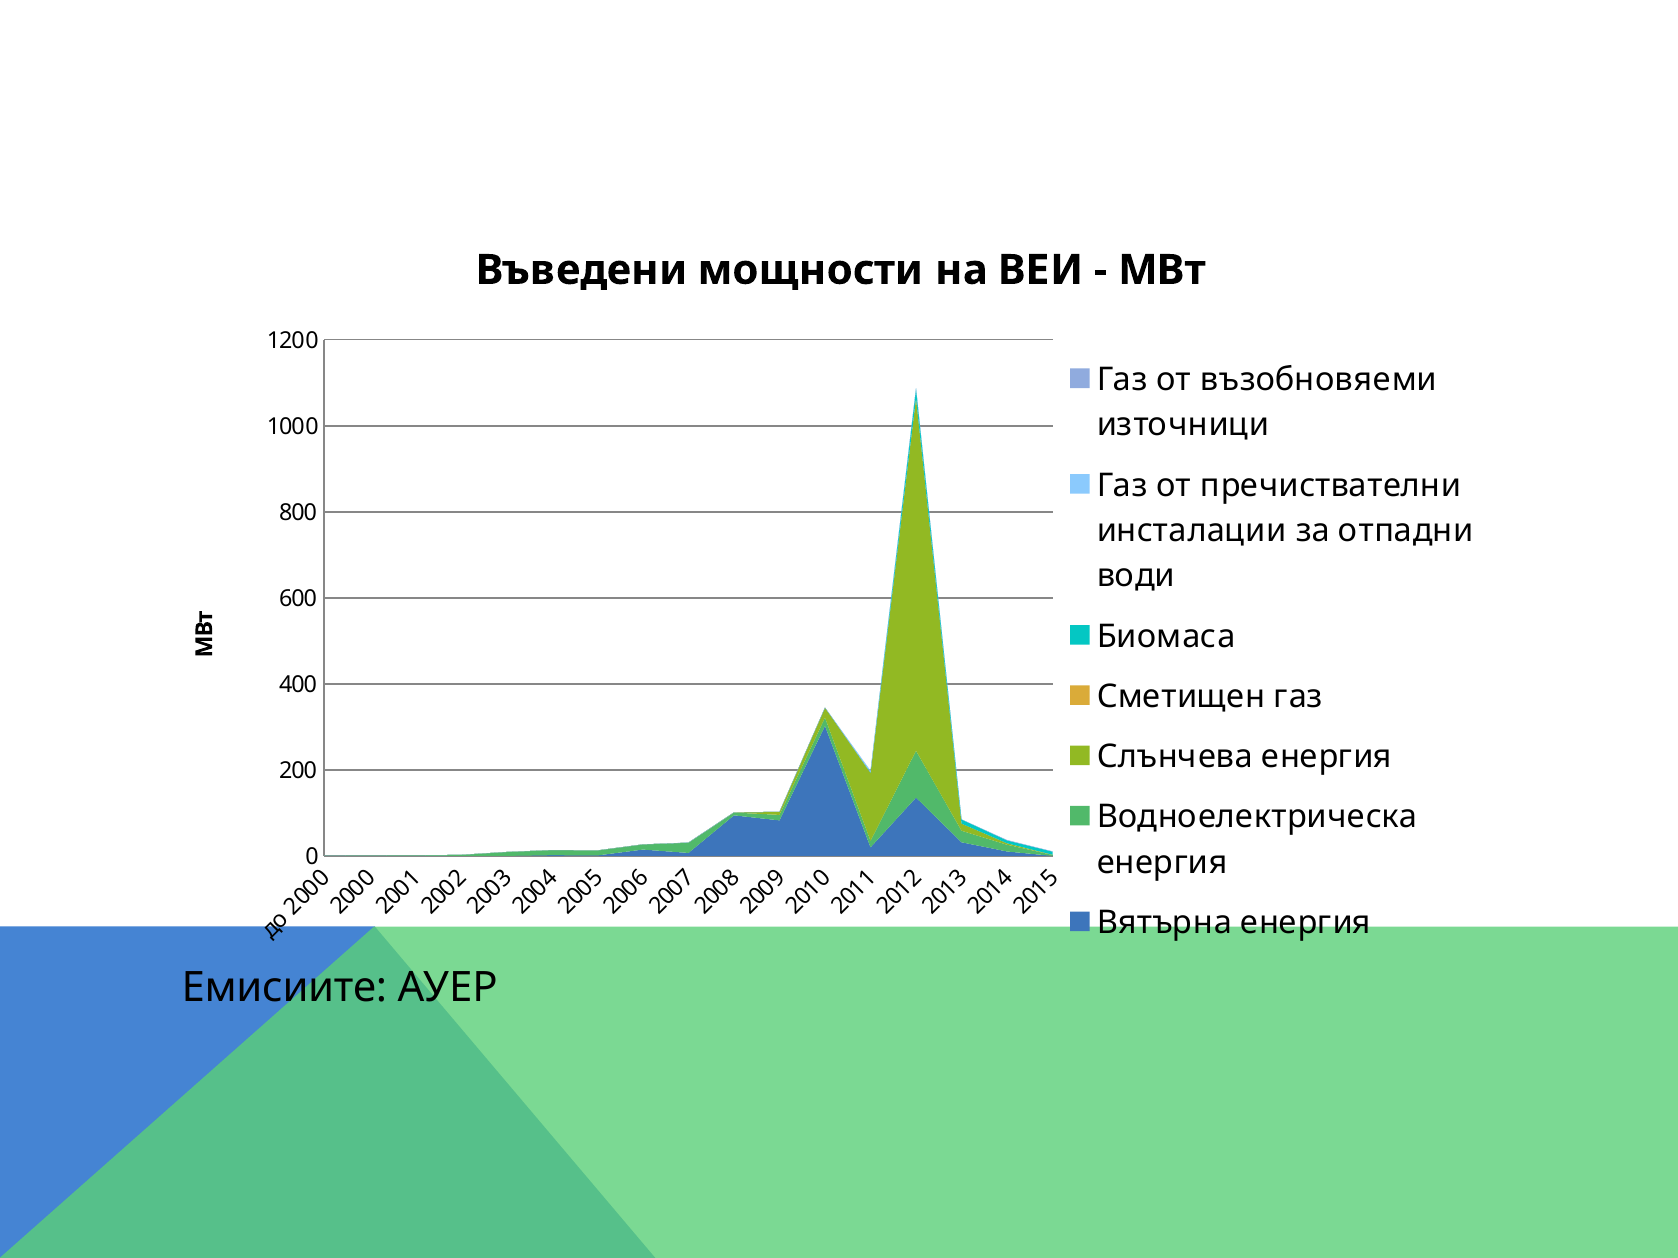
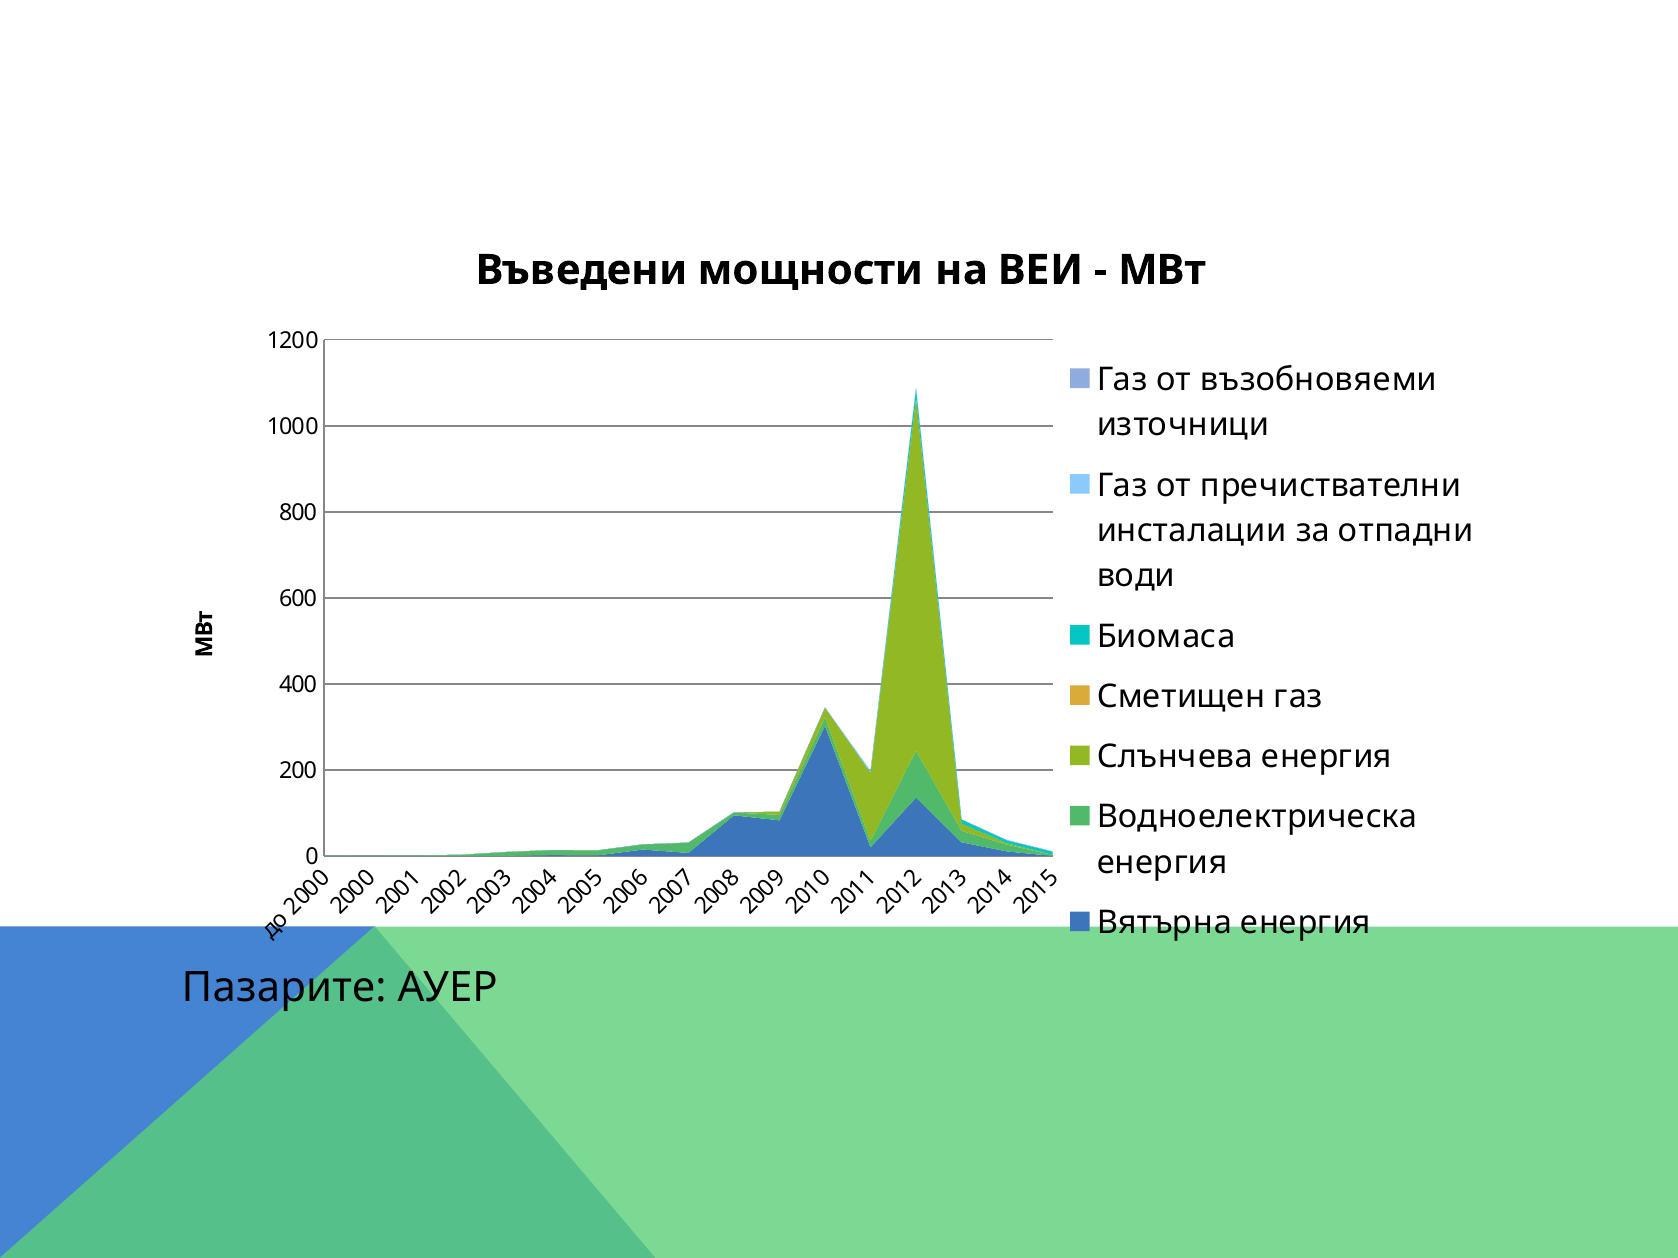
Емисиите: Емисиите -> Пазарите
